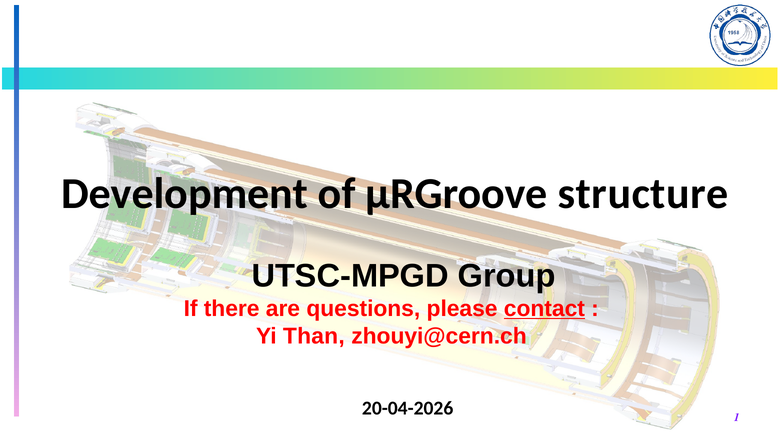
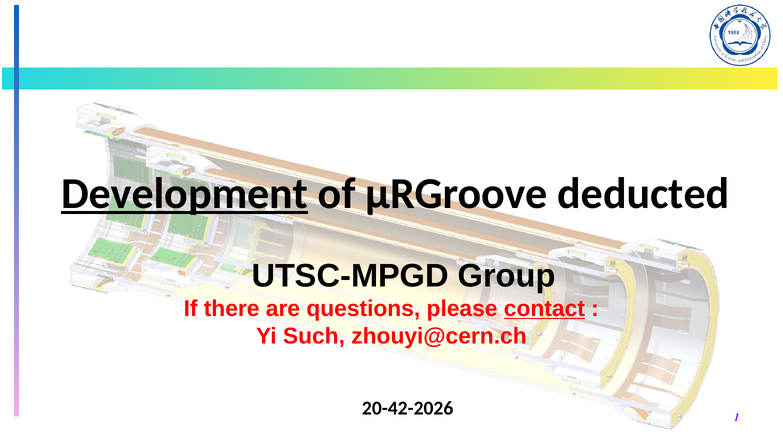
Development underline: none -> present
structure: structure -> deducted
Than: Than -> Such
20-04-2026: 20-04-2026 -> 20-42-2026
